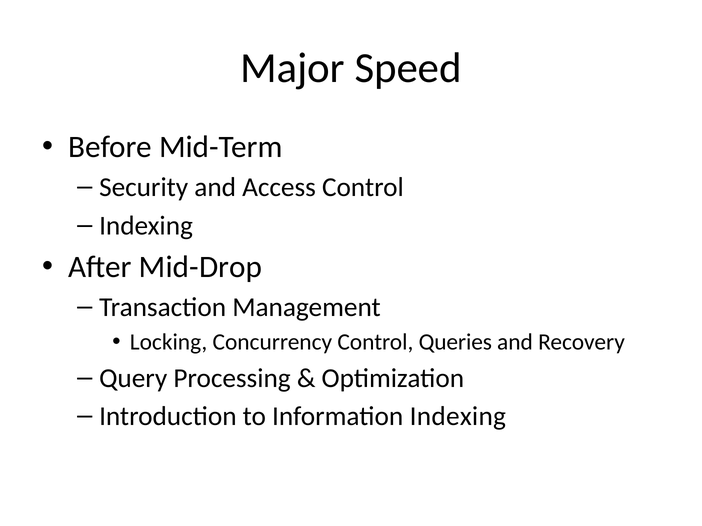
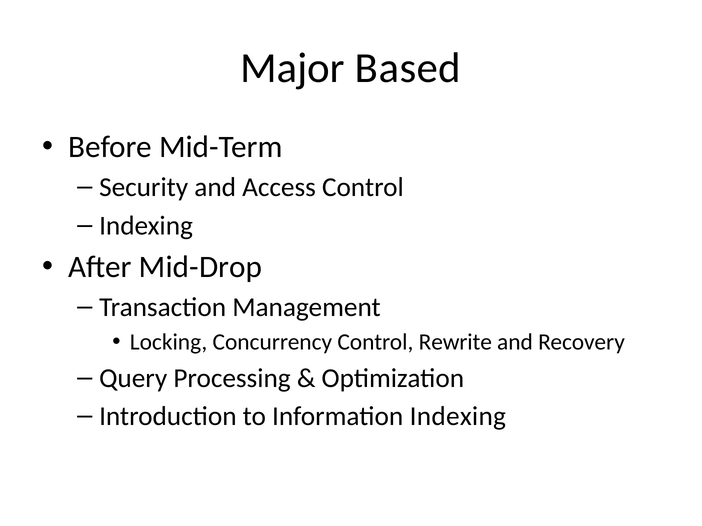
Speed: Speed -> Based
Queries: Queries -> Rewrite
